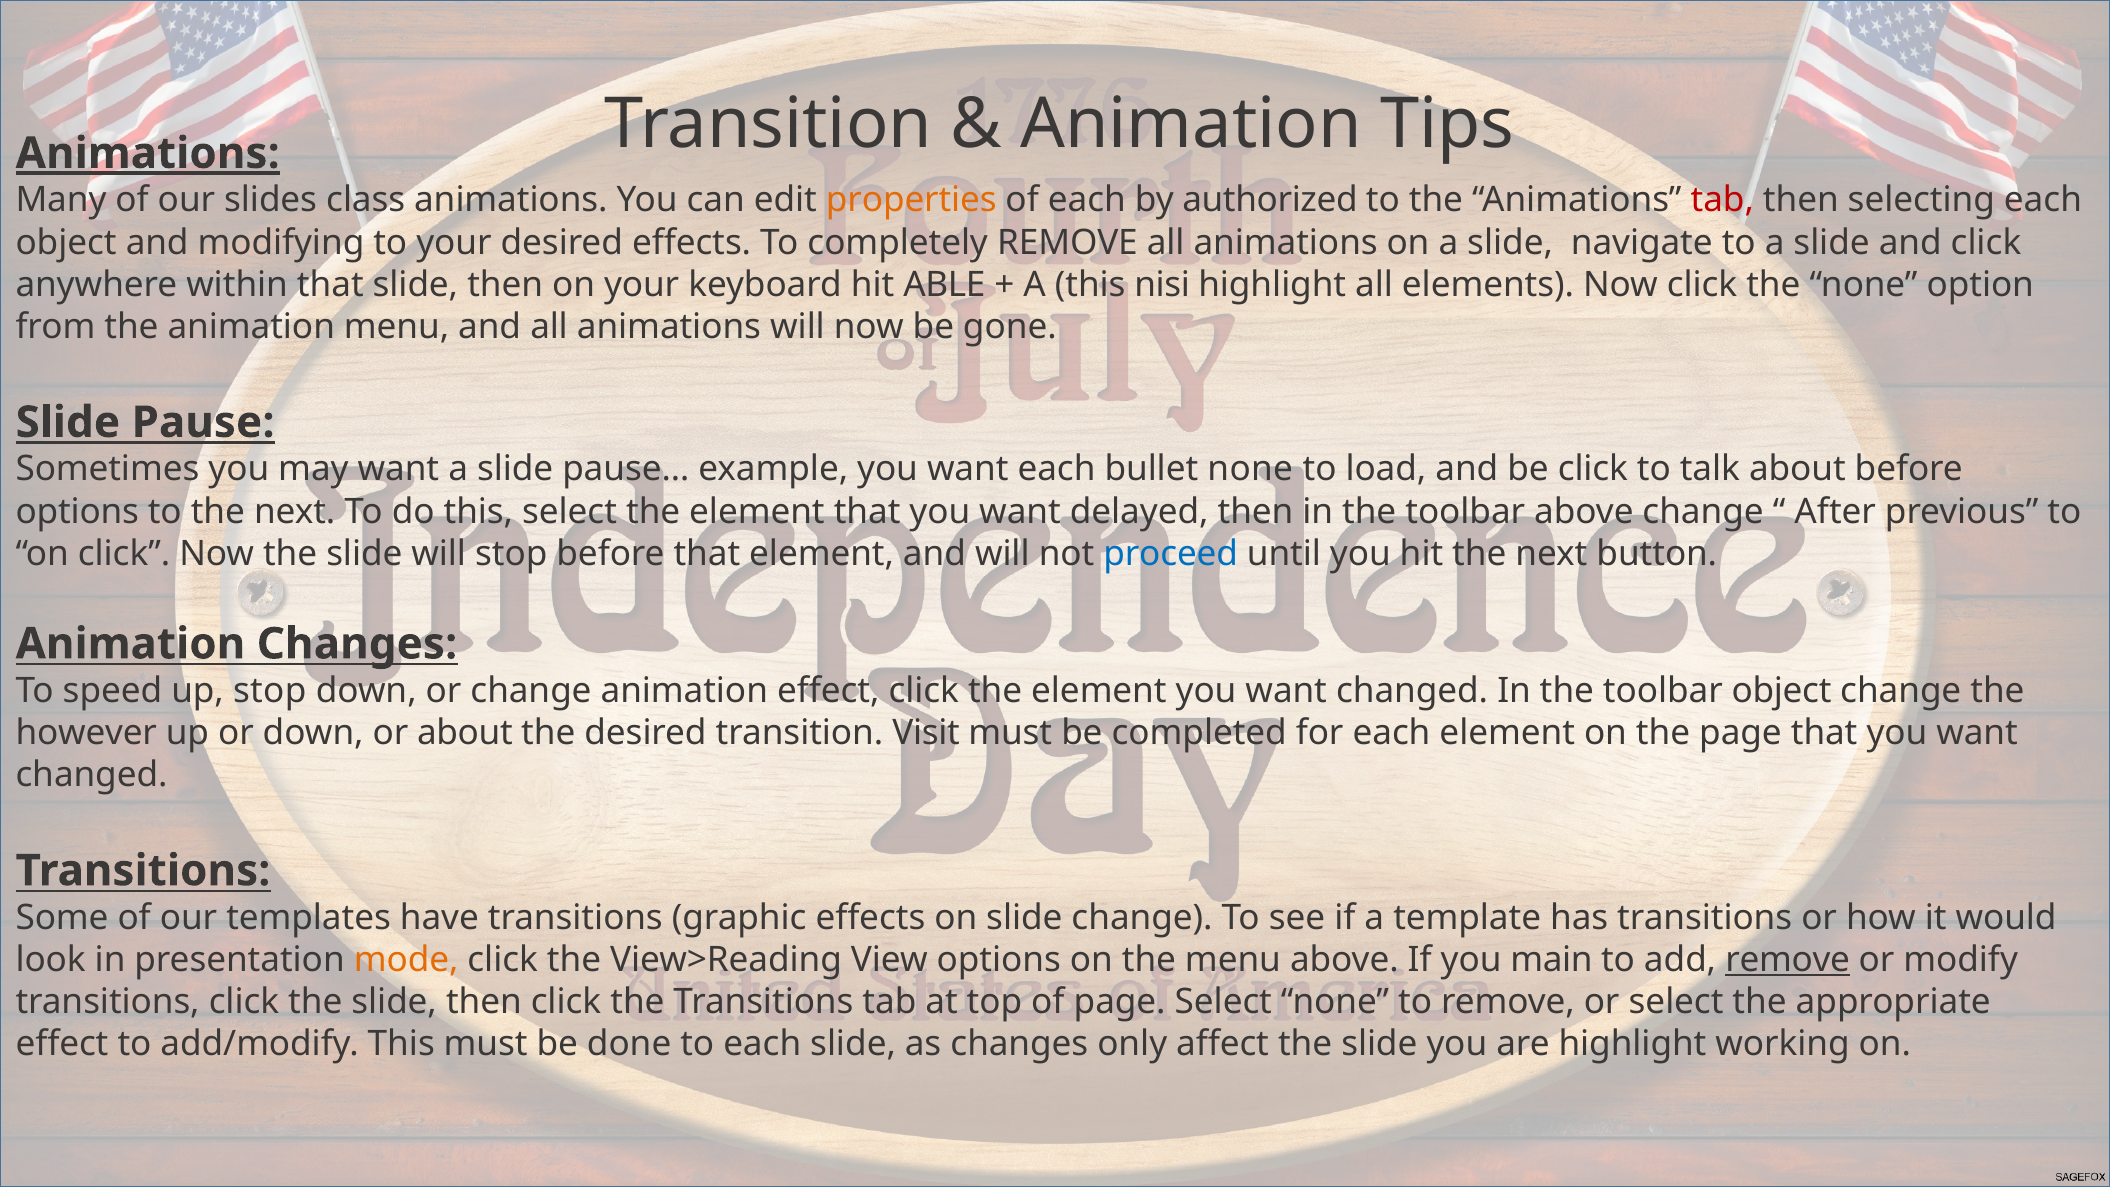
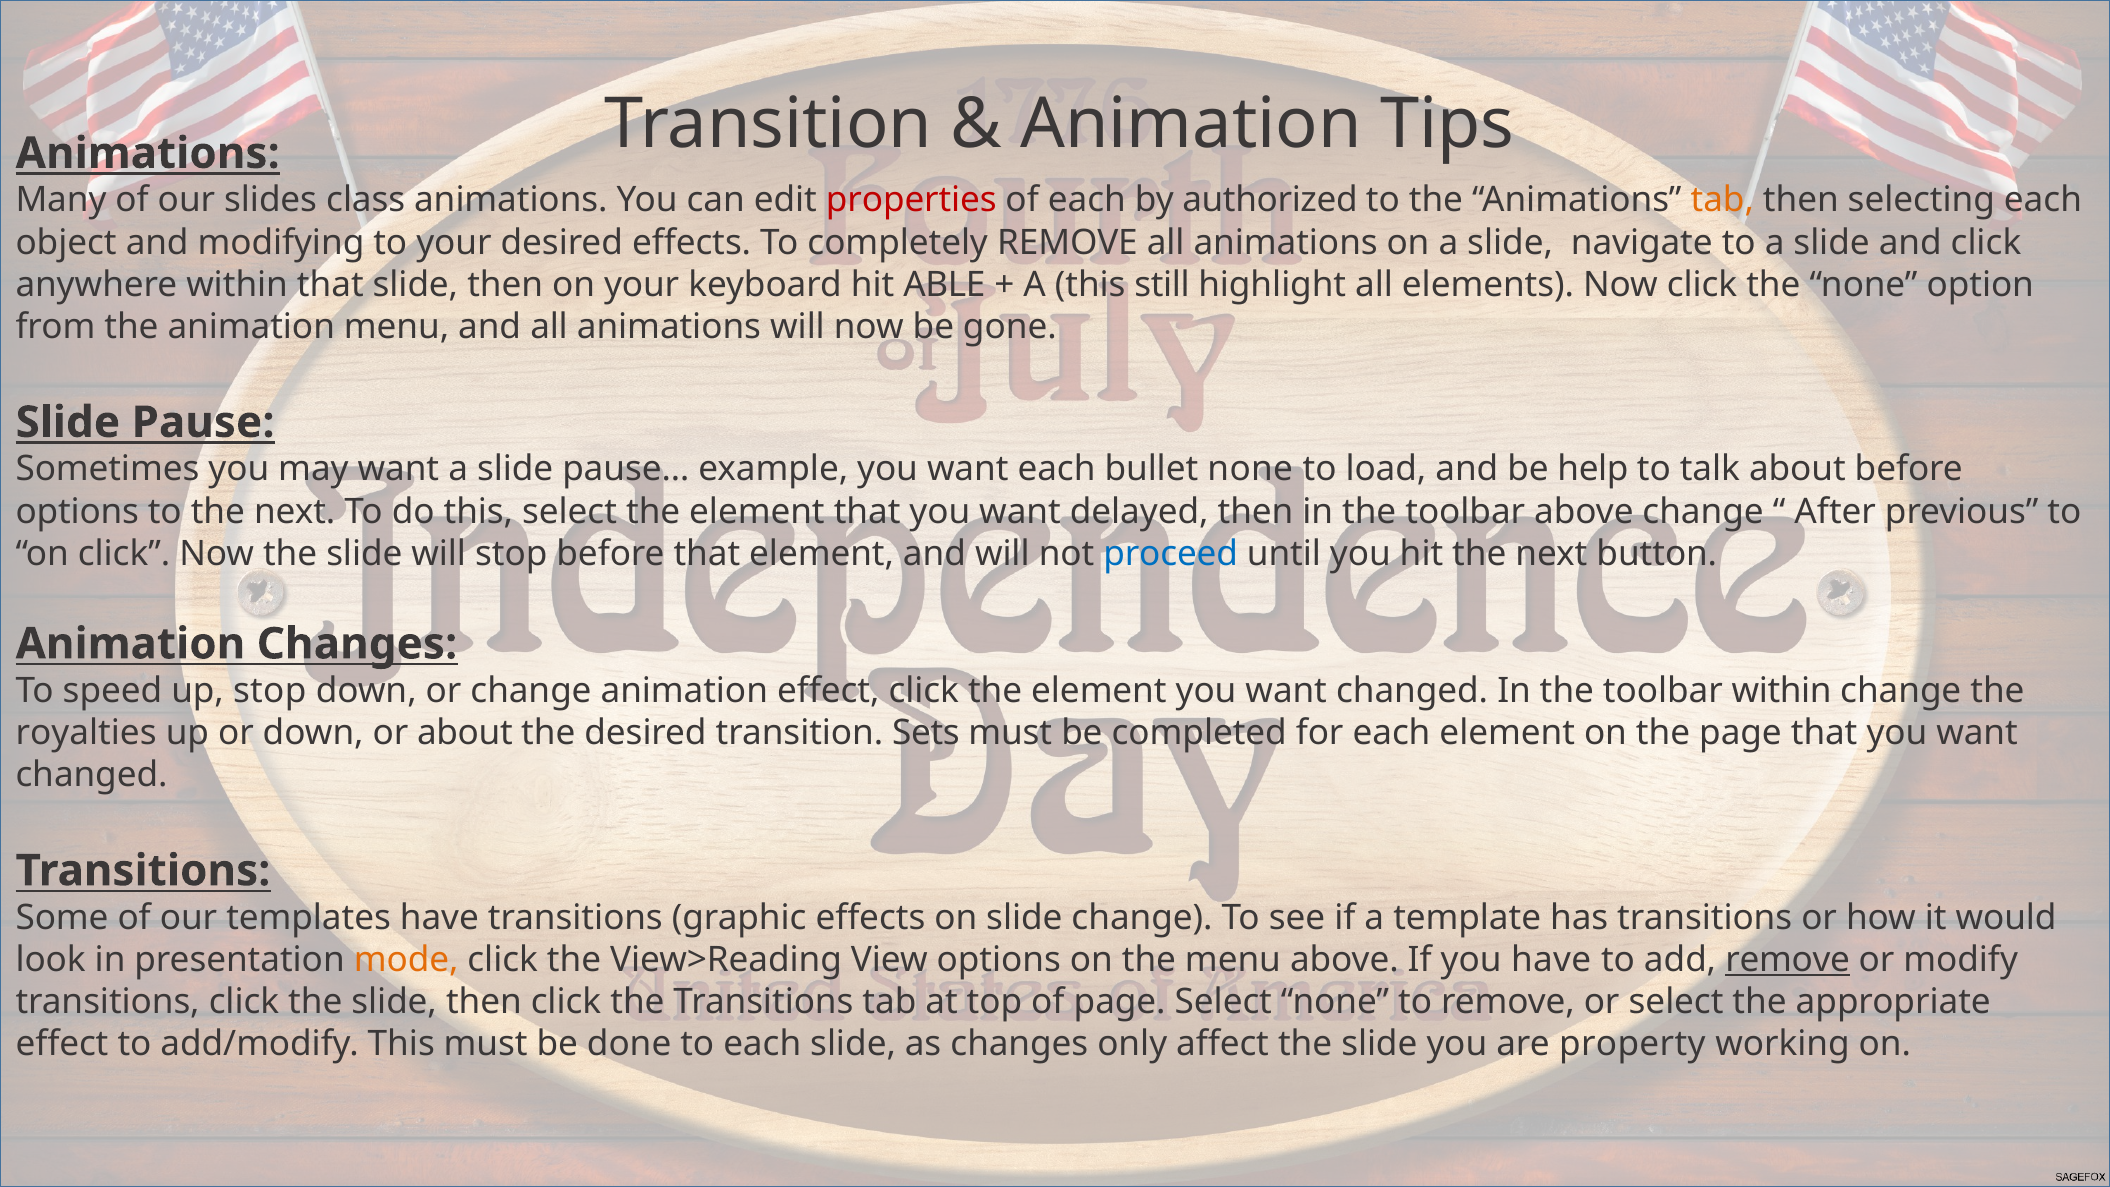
Animations at (148, 153) underline: present -> none
properties colour: orange -> red
tab at (1722, 200) colour: red -> orange
nisi: nisi -> still
be click: click -> help
toolbar object: object -> within
however: however -> royalties
Visit: Visit -> Sets
you main: main -> have
are highlight: highlight -> property
